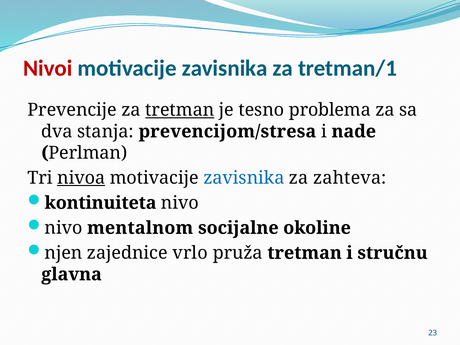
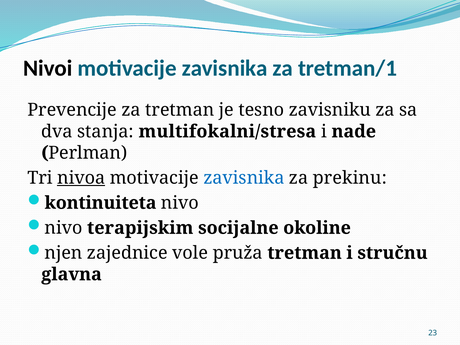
Nivoi colour: red -> black
tretman at (180, 110) underline: present -> none
problema: problema -> zavisniku
prevencijom/stresa: prevencijom/stresa -> multifokalni/stresa
zahteva: zahteva -> prekinu
mentalnom: mentalnom -> terapijskim
vrlo: vrlo -> vole
